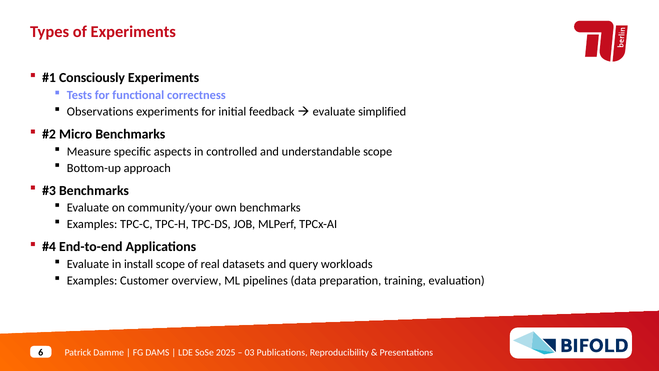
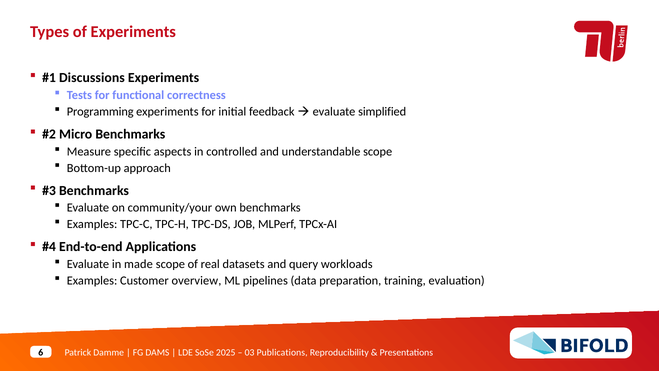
Consciously: Consciously -> Discussions
Observations: Observations -> Programming
install: install -> made
